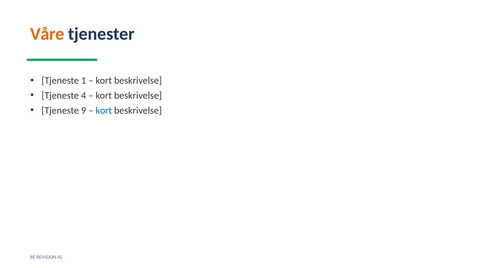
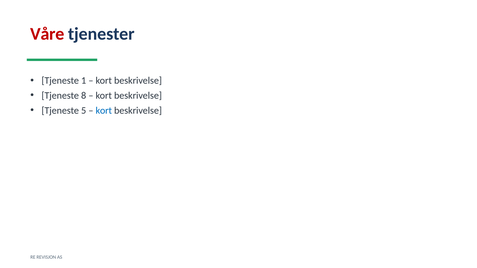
Våre colour: orange -> red
4: 4 -> 8
9: 9 -> 5
